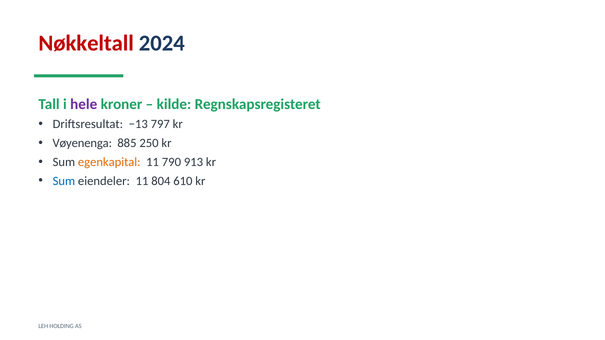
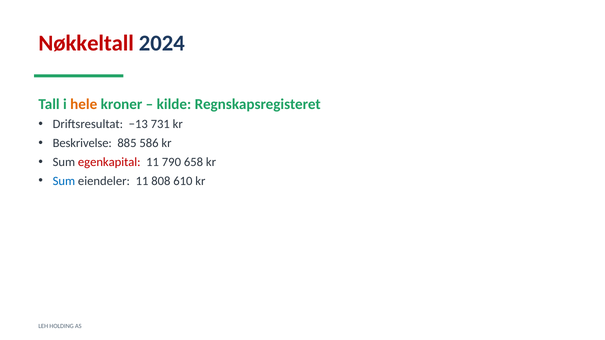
hele colour: purple -> orange
797: 797 -> 731
Vøyenenga: Vøyenenga -> Beskrivelse
250: 250 -> 586
egenkapital colour: orange -> red
913: 913 -> 658
804: 804 -> 808
